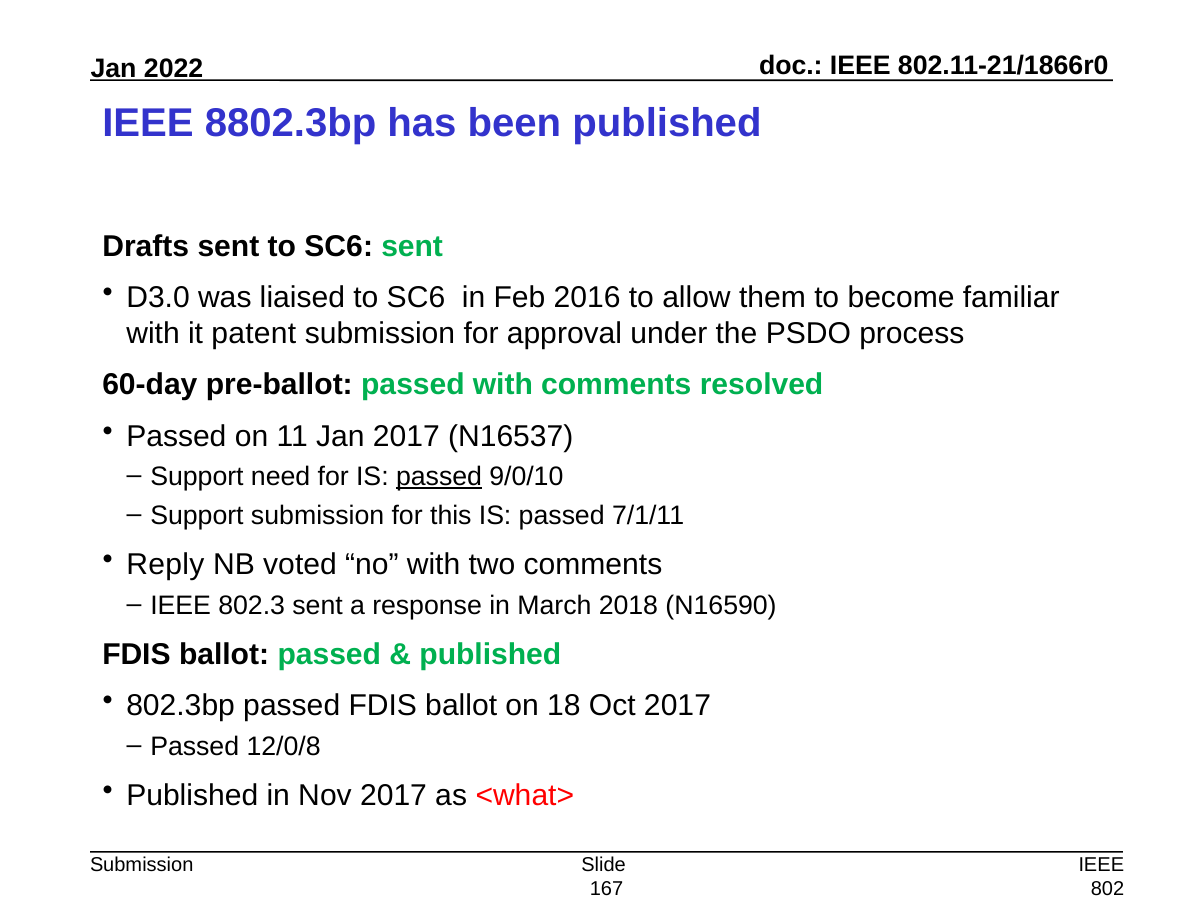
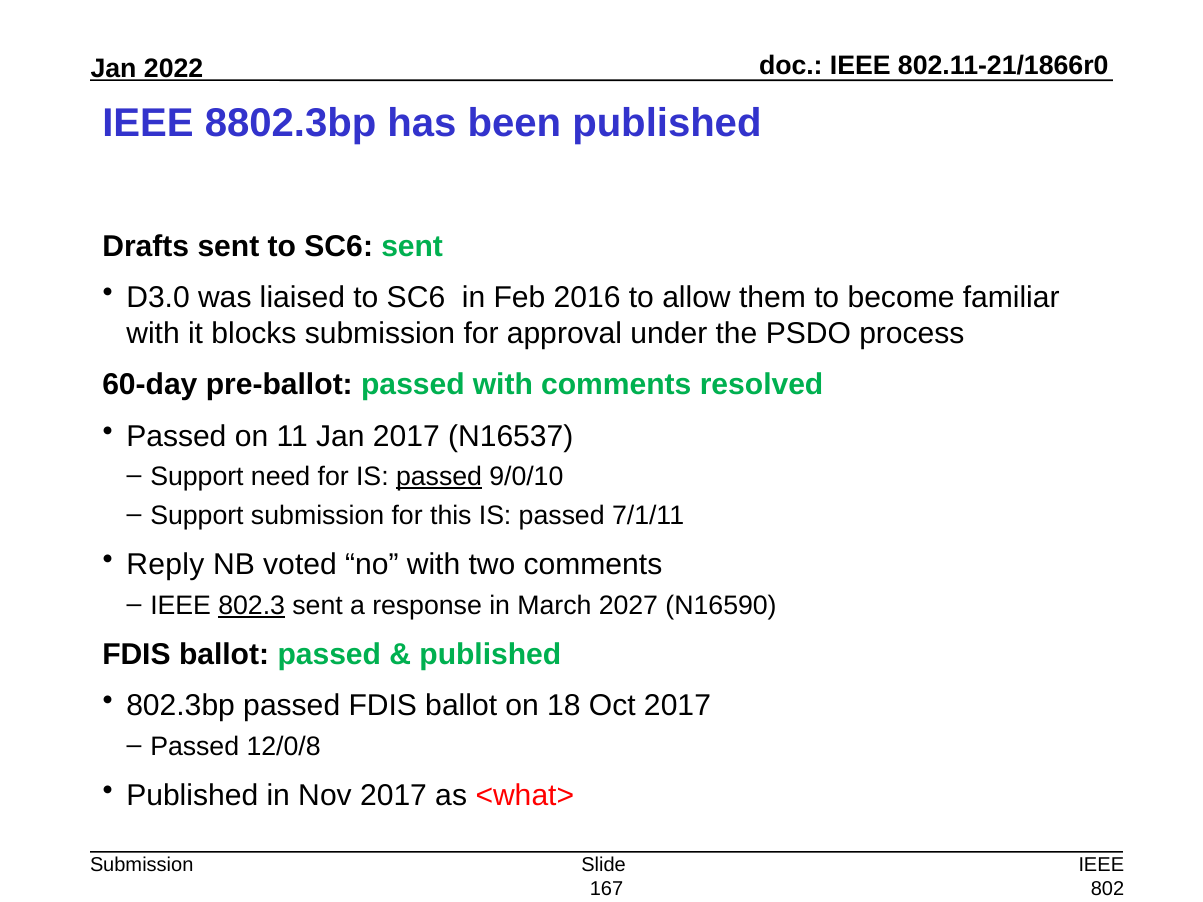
patent: patent -> blocks
802.3 underline: none -> present
2018: 2018 -> 2027
